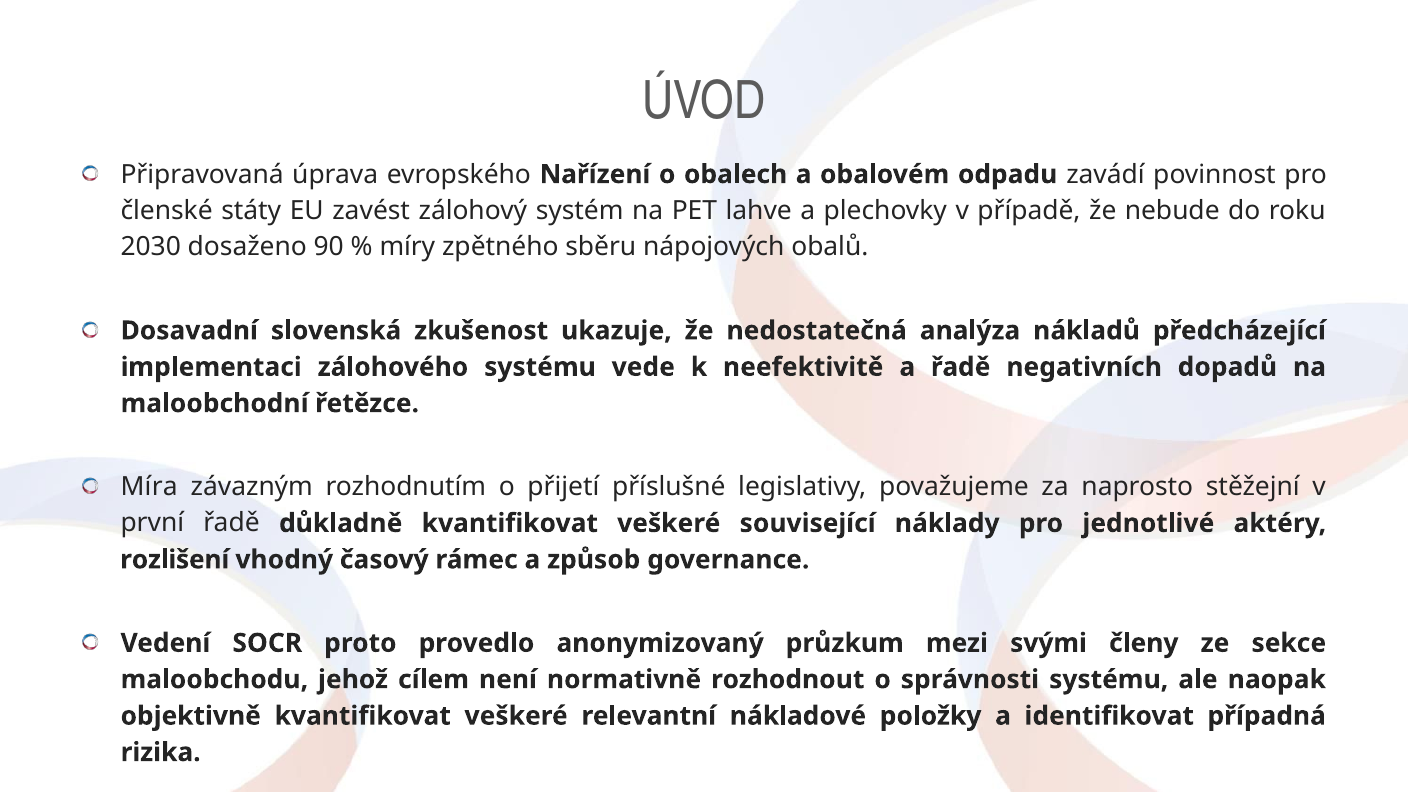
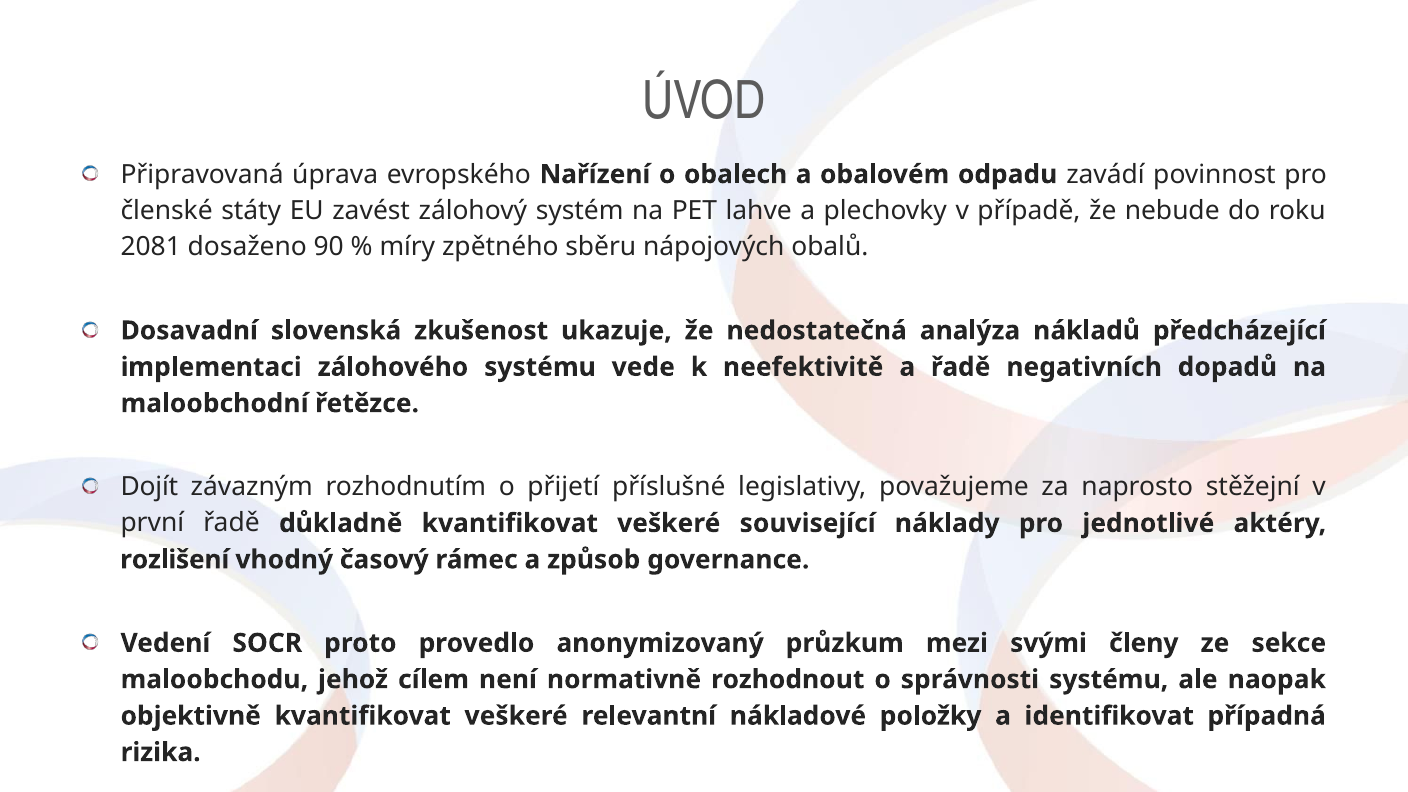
2030: 2030 -> 2081
Míra: Míra -> Dojít
